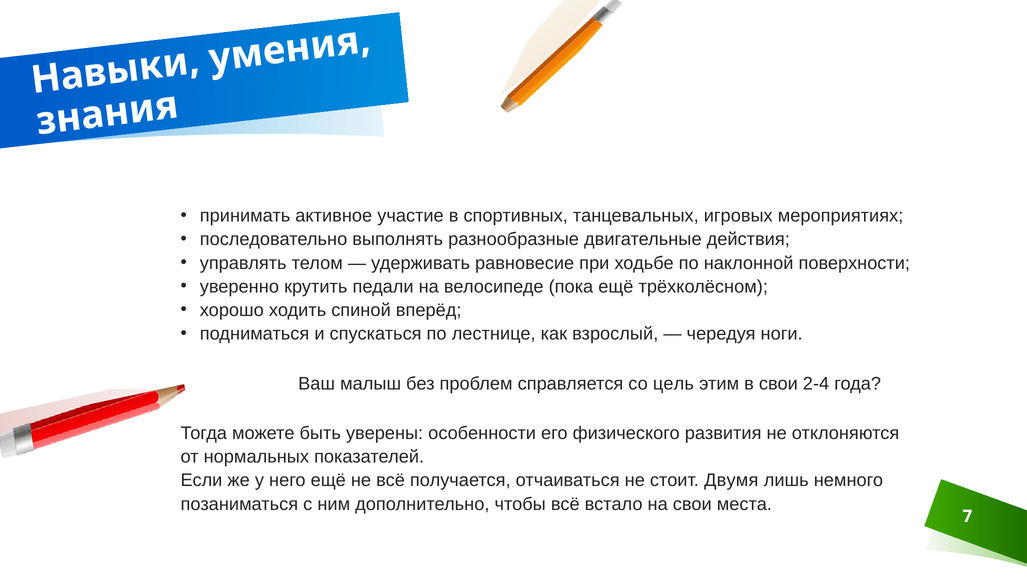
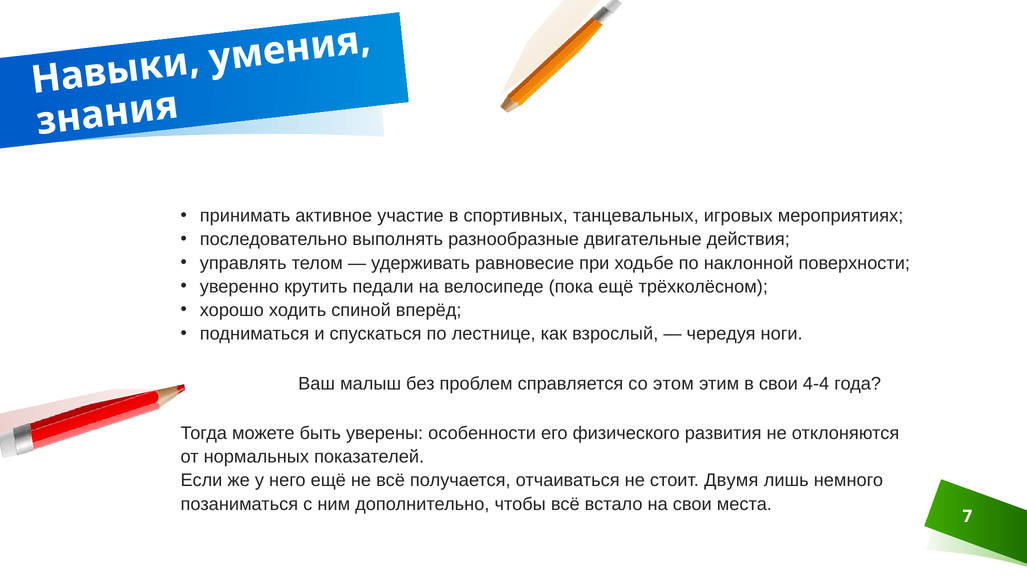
цель: цель -> этом
2-4: 2-4 -> 4-4
